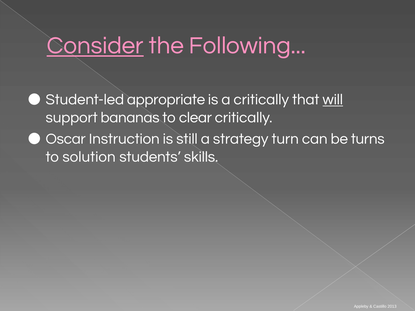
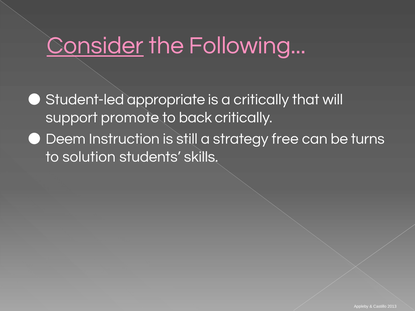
will underline: present -> none
bananas: bananas -> promote
clear: clear -> back
Oscar: Oscar -> Deem
turn: turn -> free
